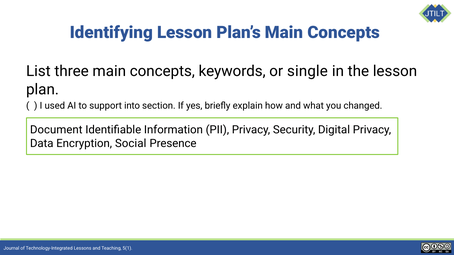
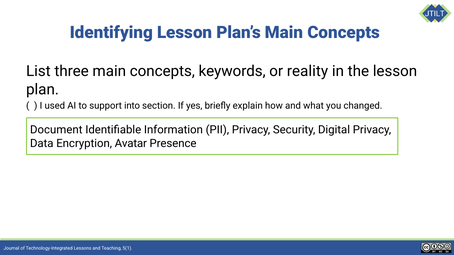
single: single -> reality
Social: Social -> Avatar
